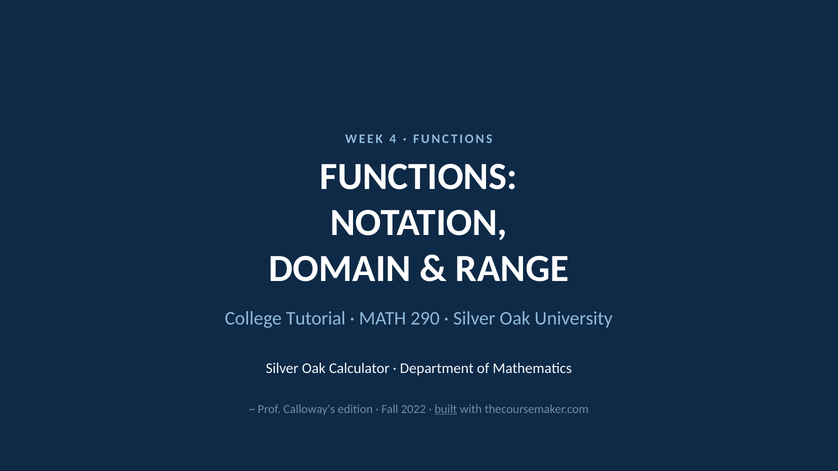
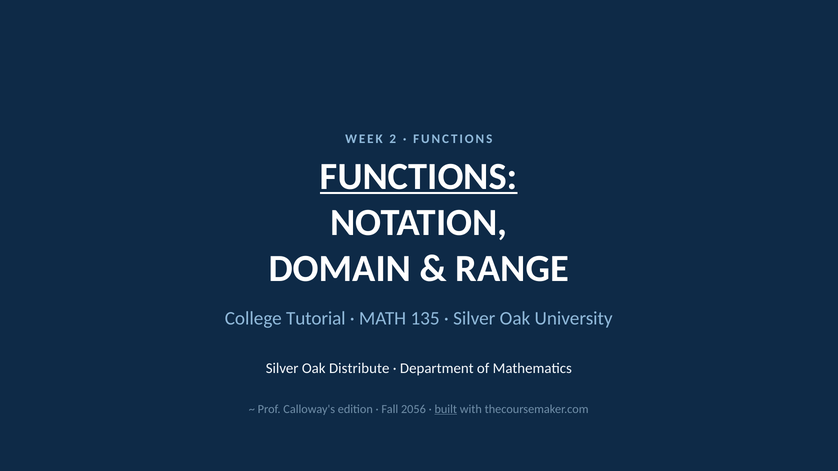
4: 4 -> 2
FUNCTIONS at (419, 177) underline: none -> present
290: 290 -> 135
Calculator: Calculator -> Distribute
2022: 2022 -> 2056
